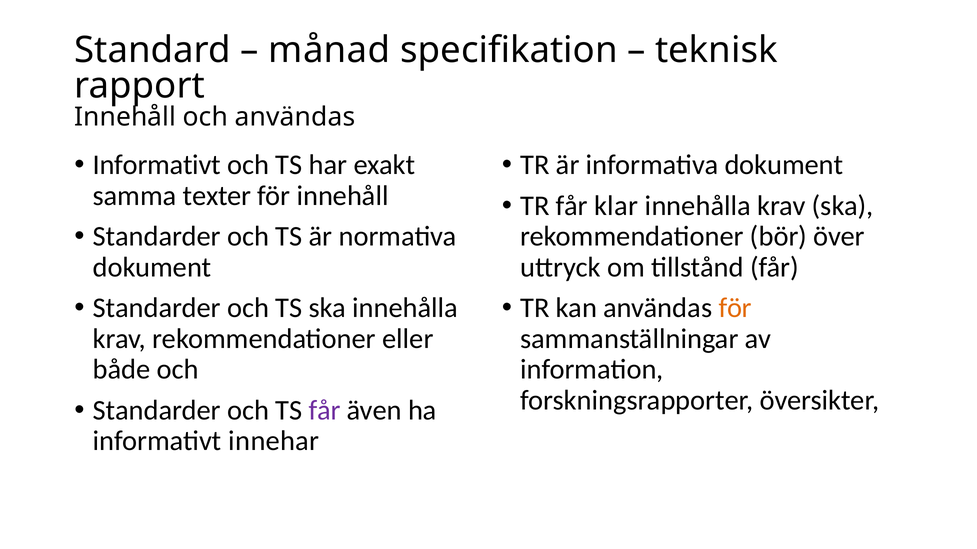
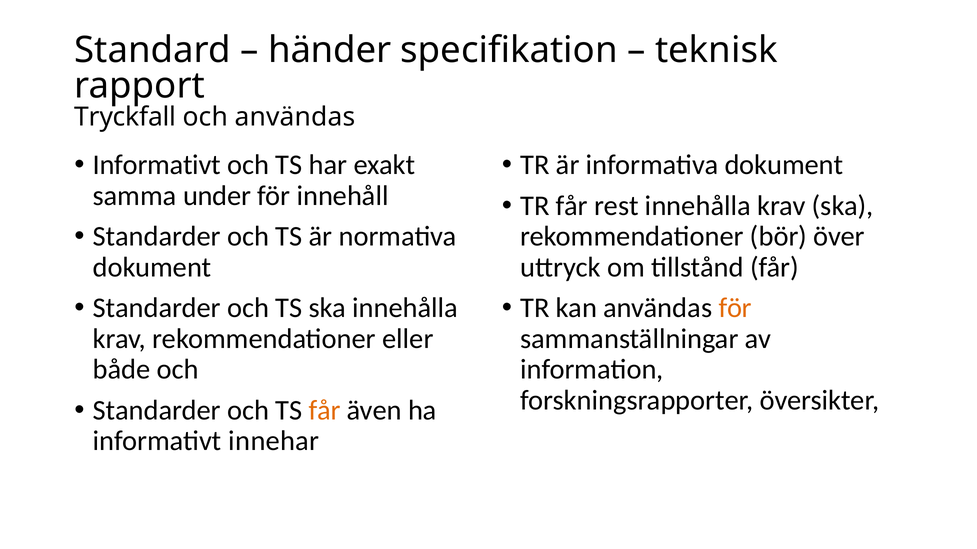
månad: månad -> händer
Innehåll at (125, 117): Innehåll -> Tryckfall
texter: texter -> under
klar: klar -> rest
får at (325, 411) colour: purple -> orange
